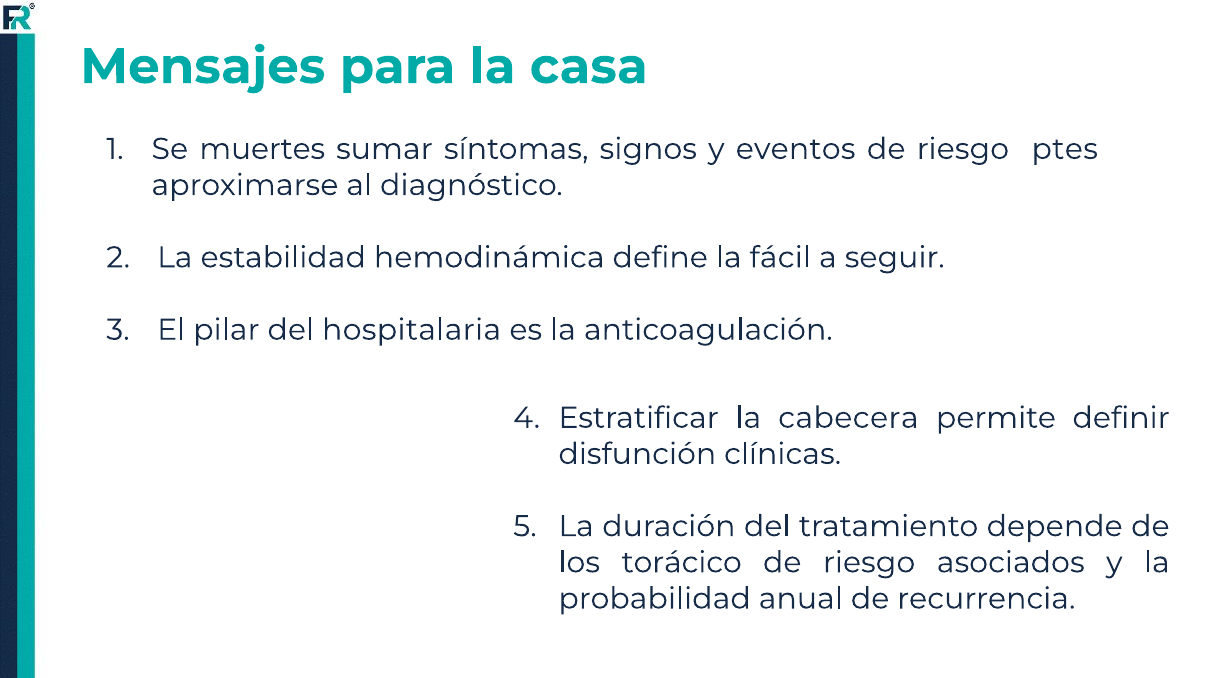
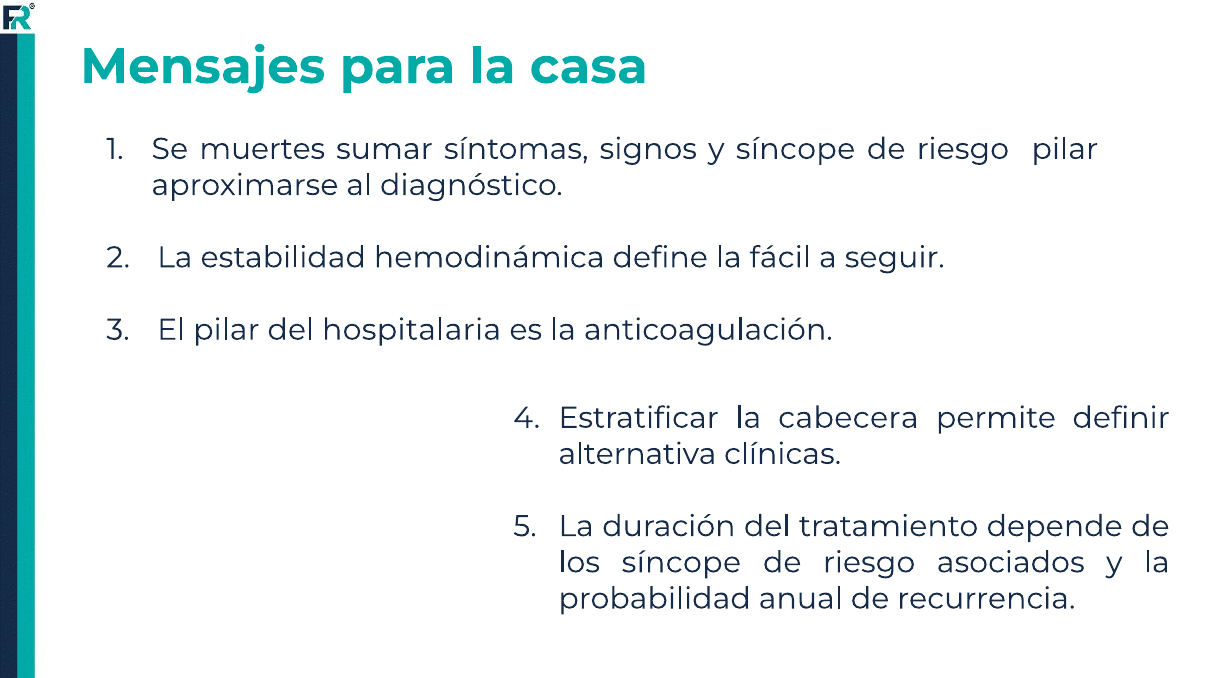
y eventos: eventos -> síncope
riesgo ptes: ptes -> pilar
disfunción: disfunción -> alternativa
los torácico: torácico -> síncope
